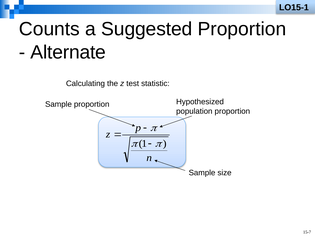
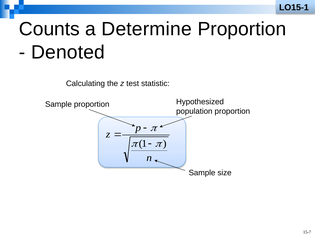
Suggested: Suggested -> Determine
Alternate: Alternate -> Denoted
